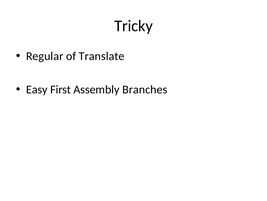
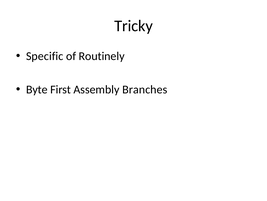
Regular: Regular -> Specific
Translate: Translate -> Routinely
Easy: Easy -> Byte
